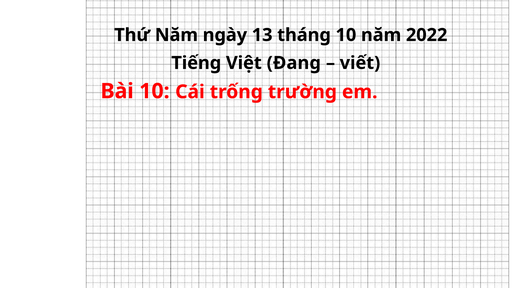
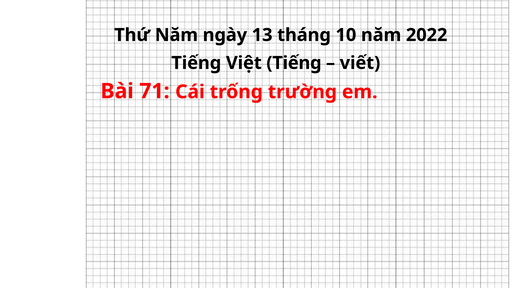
Việt Đang: Đang -> Tiếng
Bài 10: 10 -> 71
